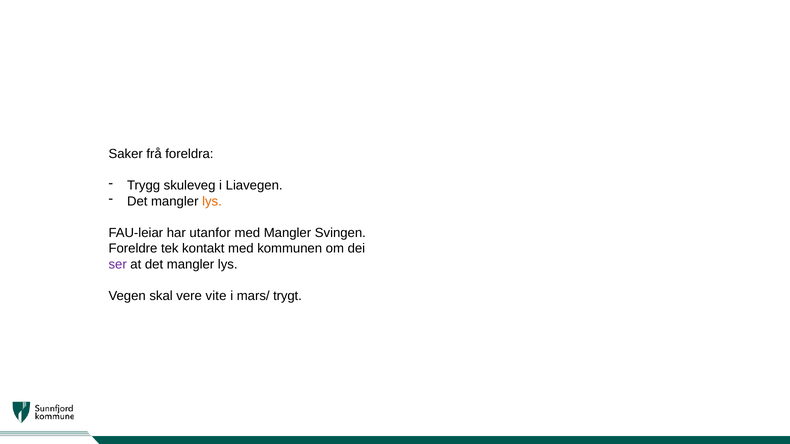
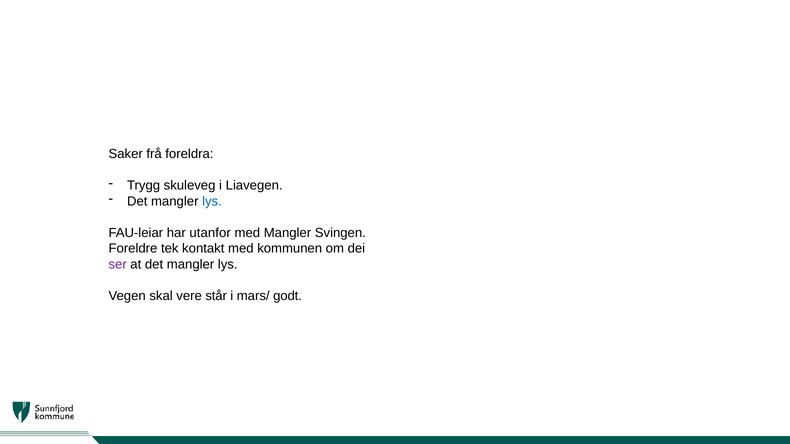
lys at (212, 201) colour: orange -> blue
vite: vite -> står
trygt: trygt -> godt
